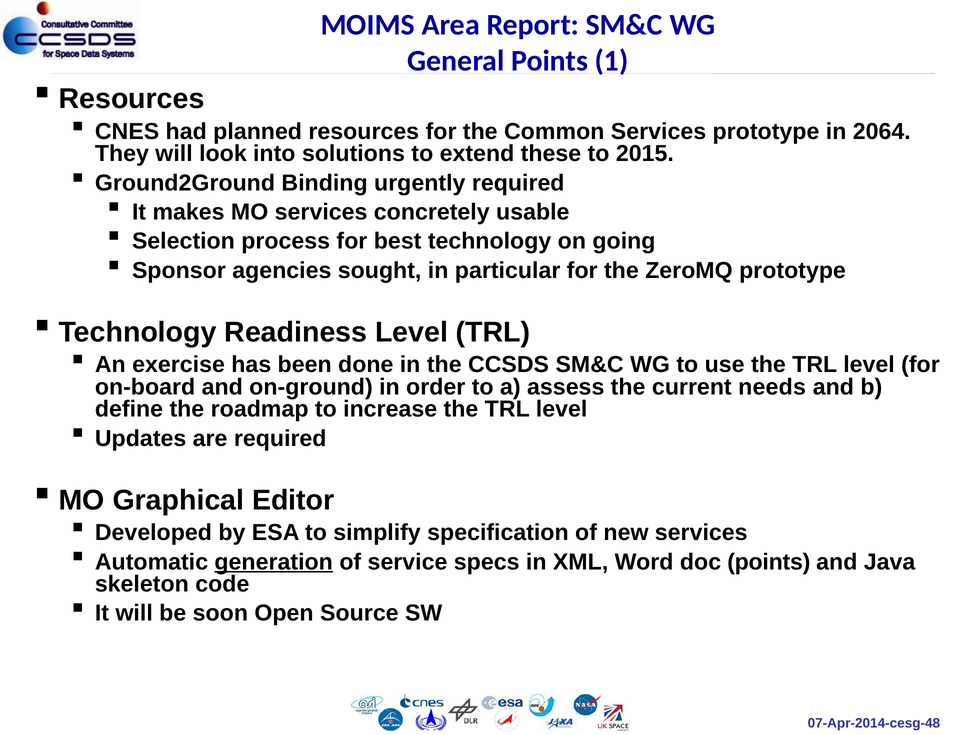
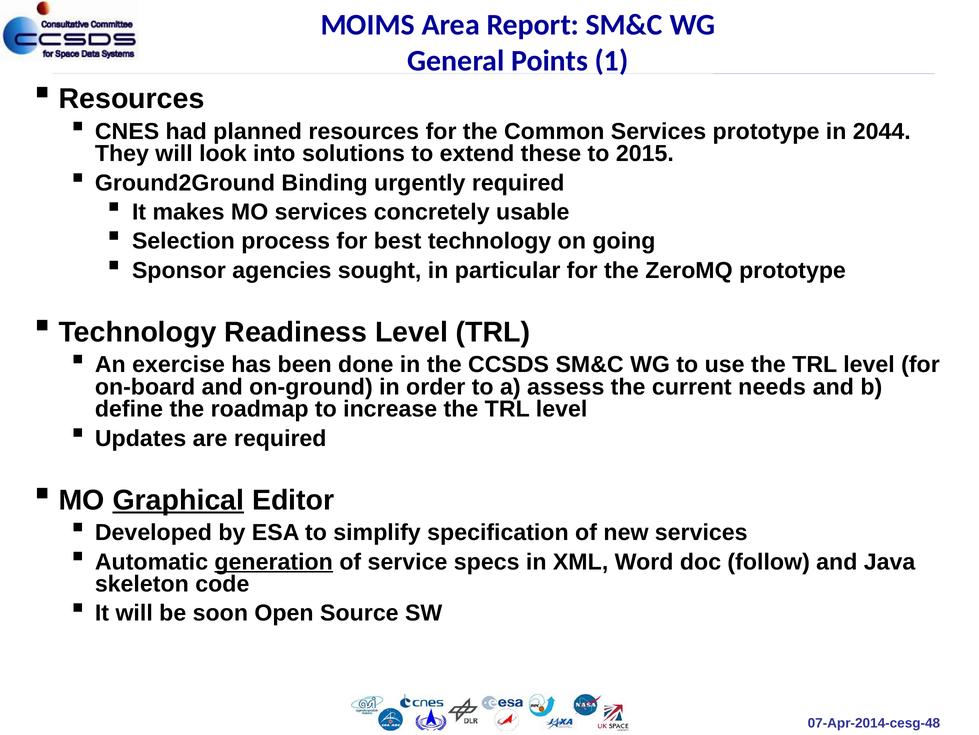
2064: 2064 -> 2044
Graphical underline: none -> present
doc points: points -> follow
